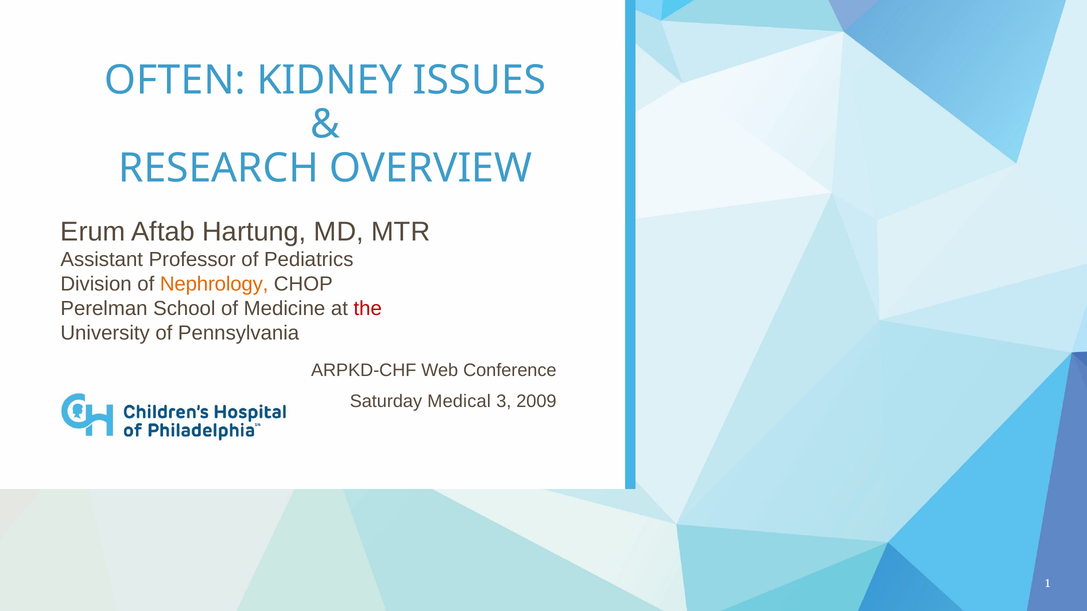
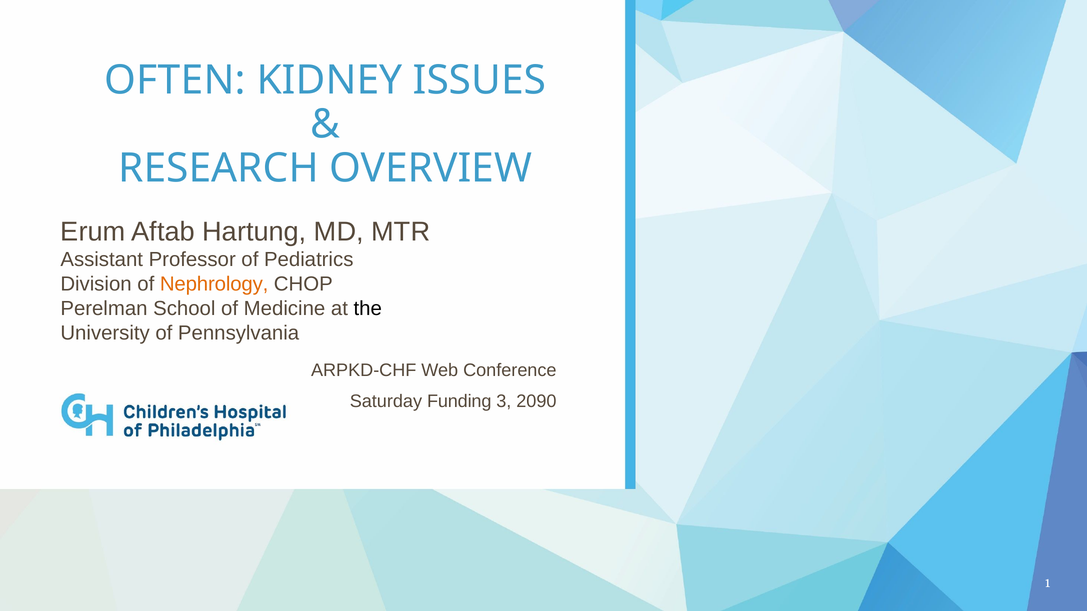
the colour: red -> black
Medical: Medical -> Funding
2009: 2009 -> 2090
